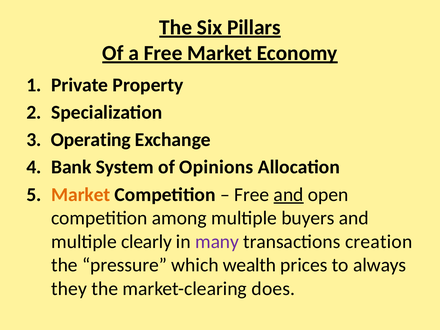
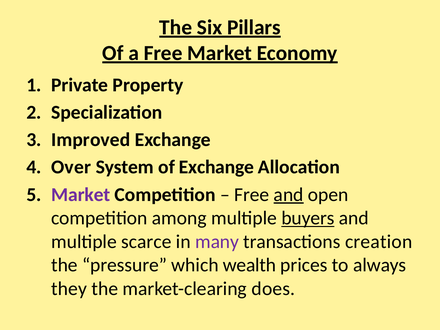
Operating: Operating -> Improved
Bank: Bank -> Over
of Opinions: Opinions -> Exchange
Market at (81, 195) colour: orange -> purple
buyers underline: none -> present
clearly: clearly -> scarce
